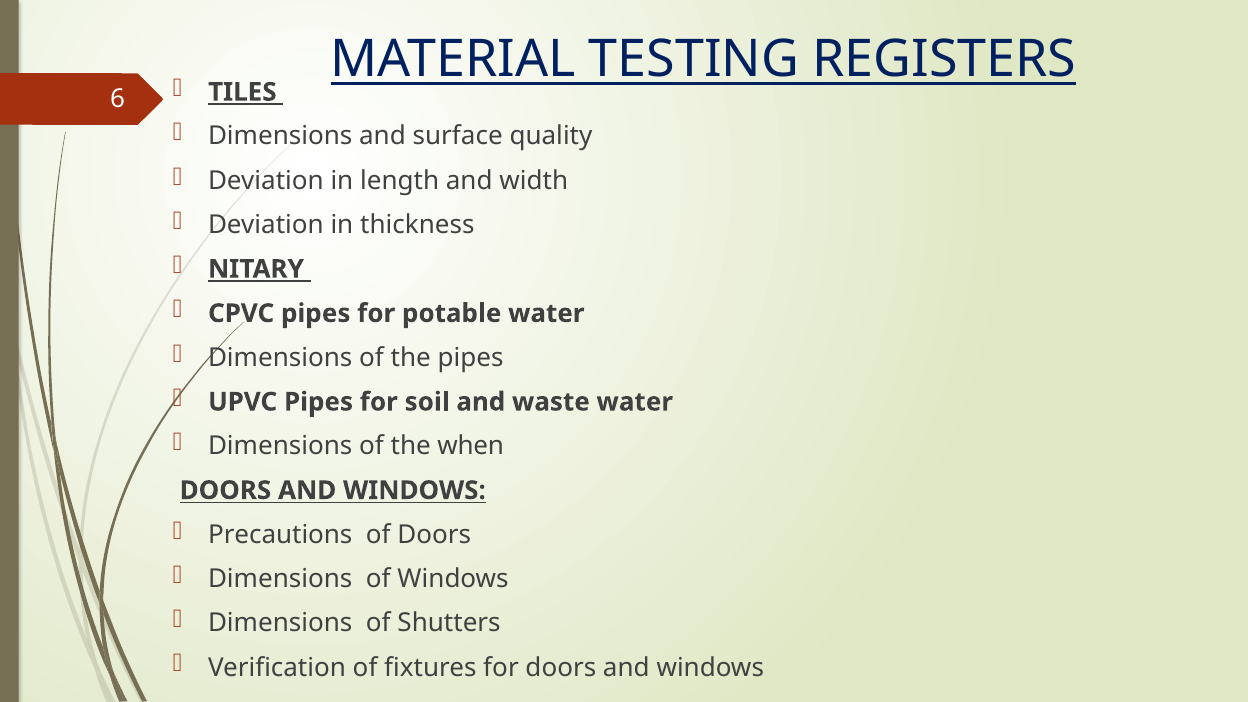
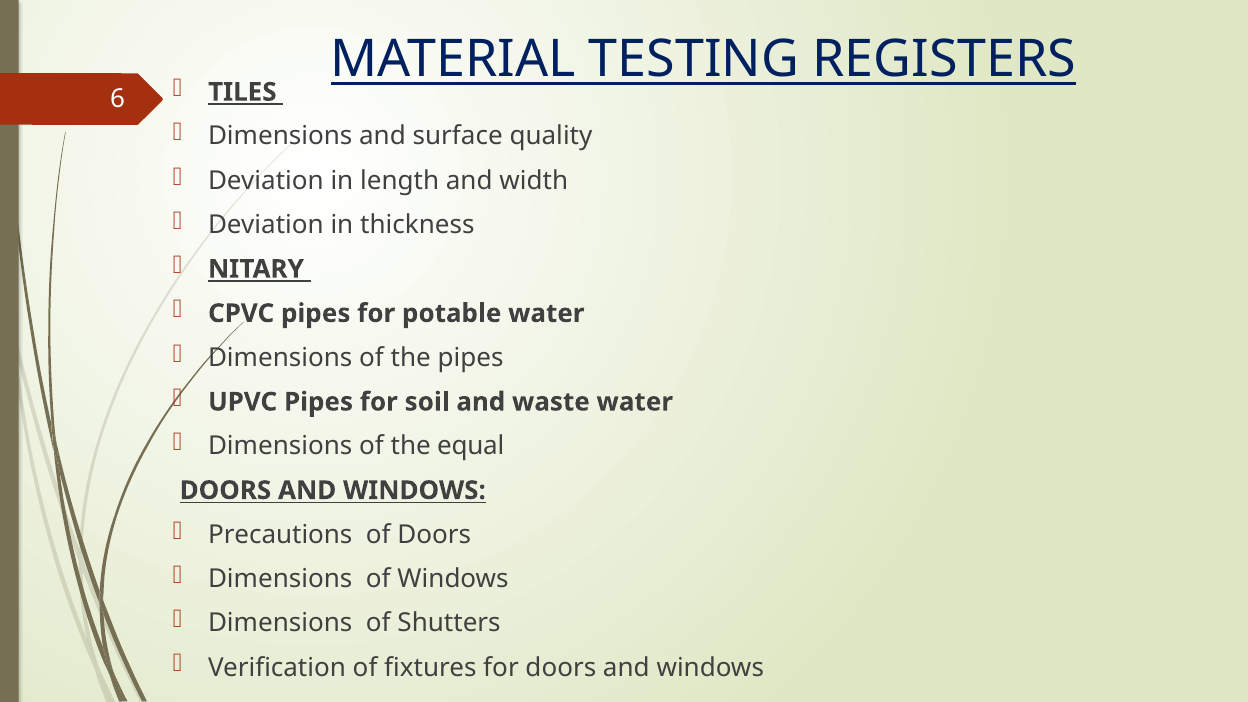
when: when -> equal
